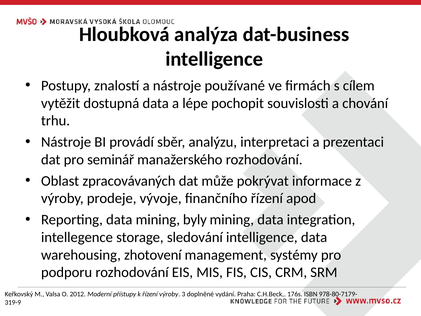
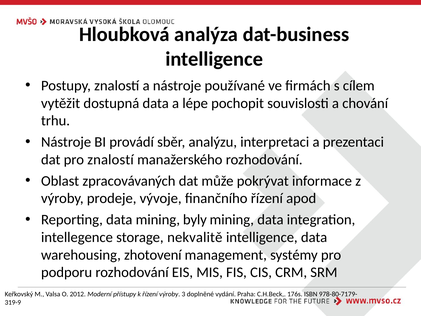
pro seminář: seminář -> znalostí
sledování: sledování -> nekvalitě
